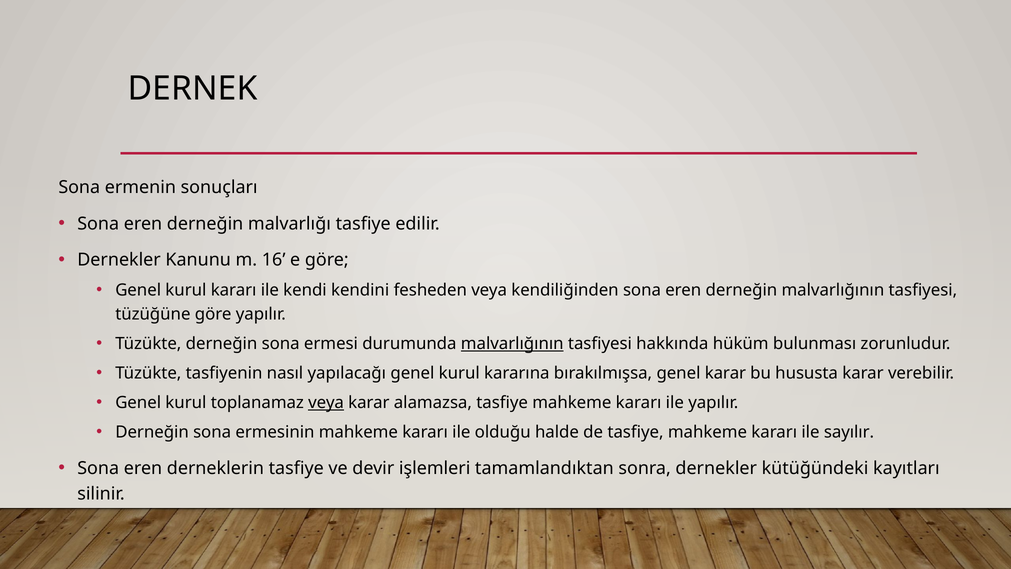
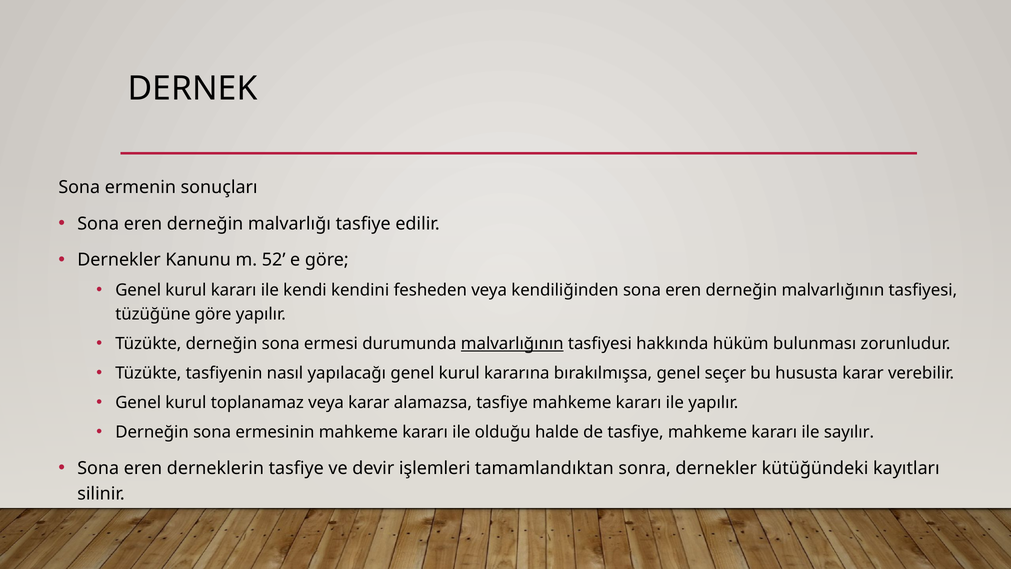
16: 16 -> 52
genel karar: karar -> seçer
veya at (326, 403) underline: present -> none
